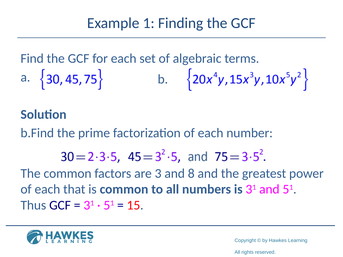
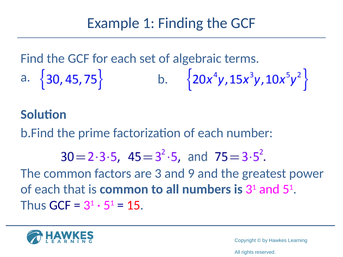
8: 8 -> 9
